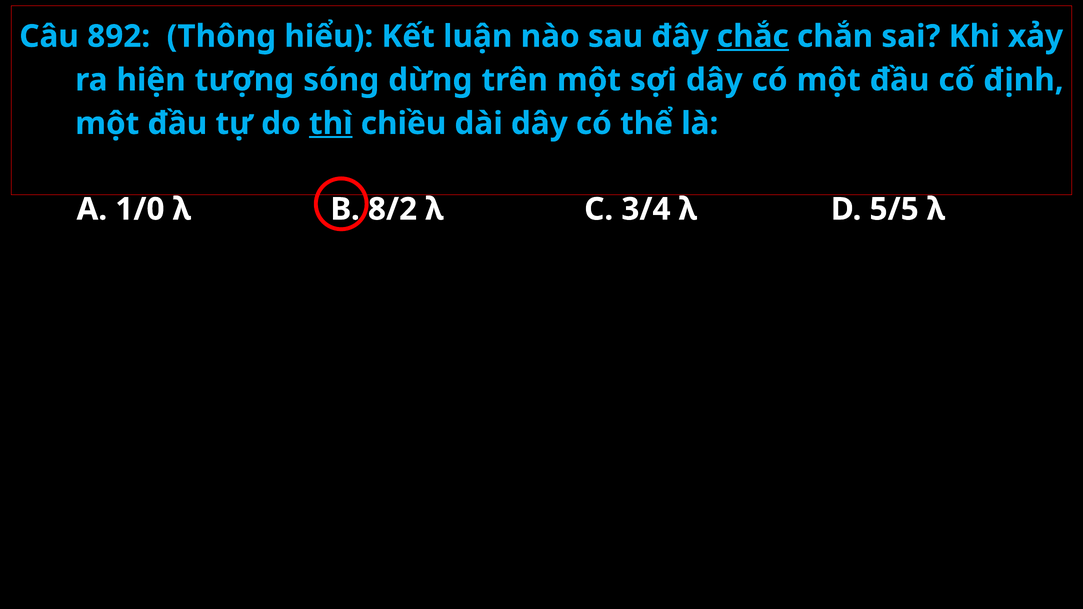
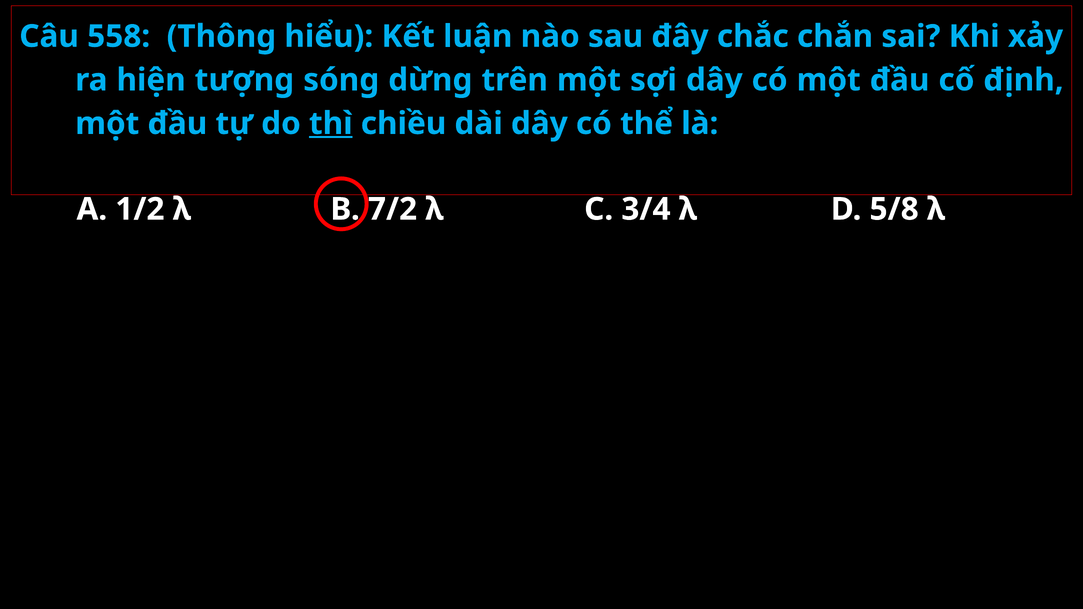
892: 892 -> 558
chắc underline: present -> none
1/0: 1/0 -> 1/2
8/2: 8/2 -> 7/2
5/5: 5/5 -> 5/8
